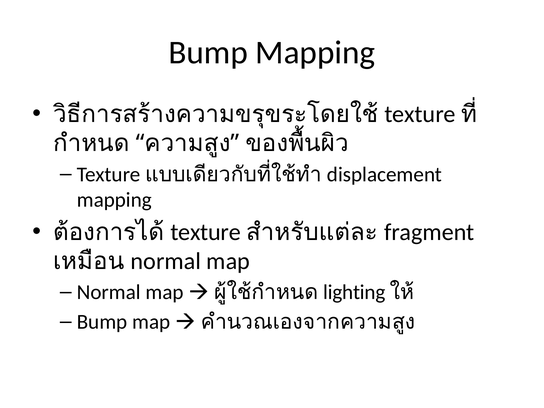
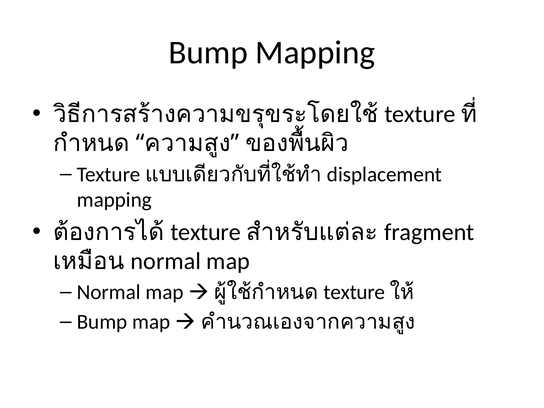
lighting at (354, 292): lighting -> texture
